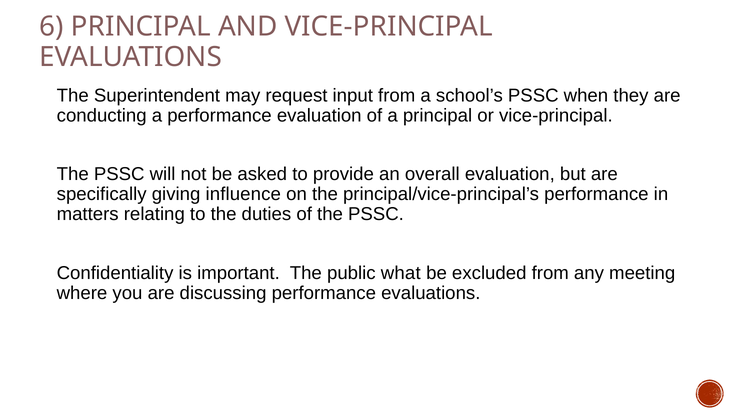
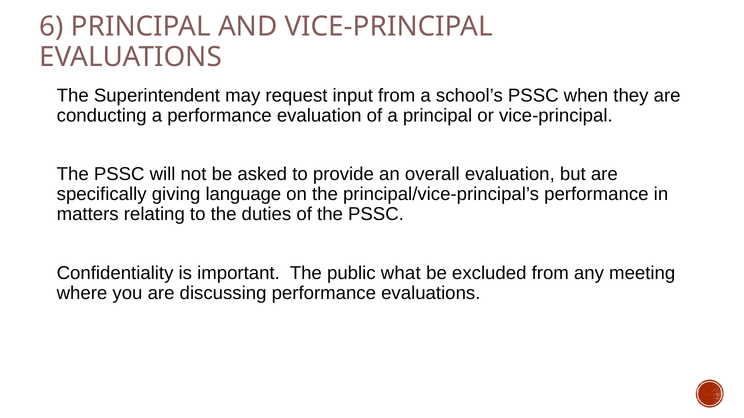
influence: influence -> language
